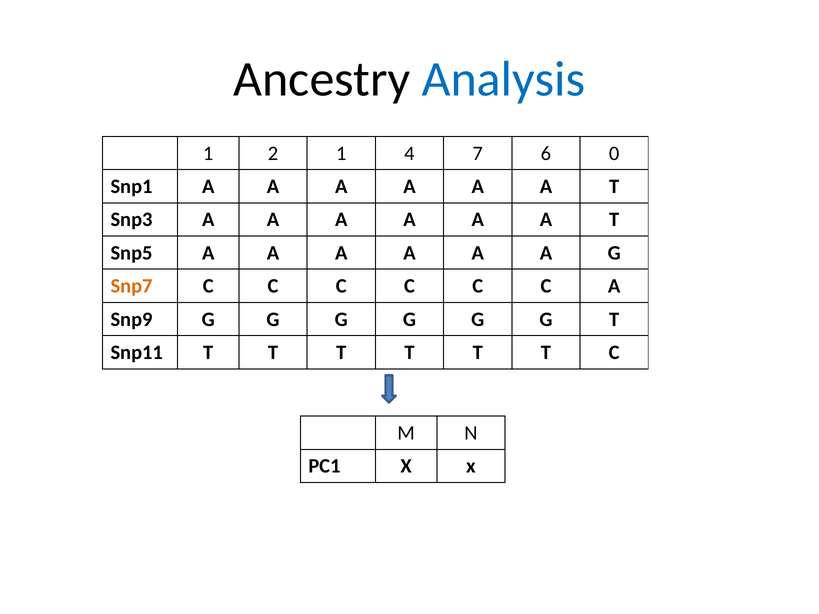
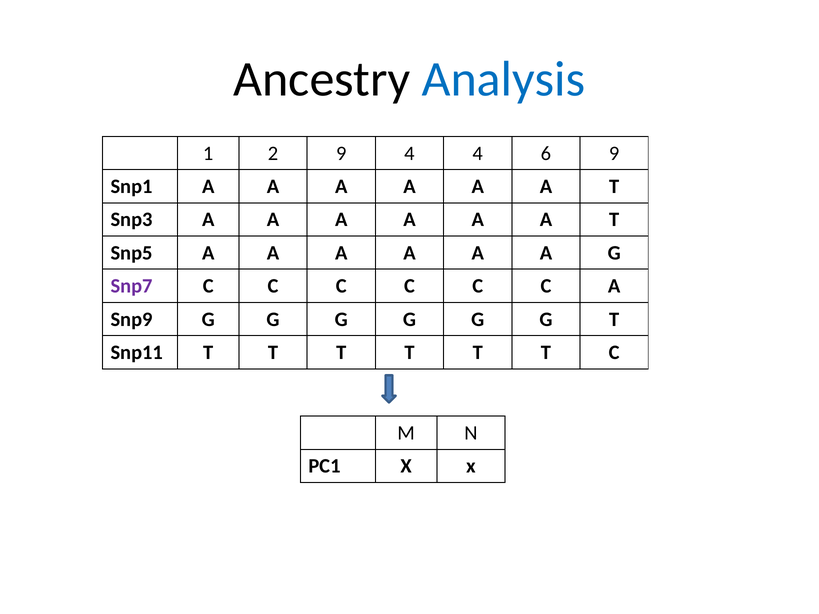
2 1: 1 -> 9
4 7: 7 -> 4
6 0: 0 -> 9
Snp7 colour: orange -> purple
